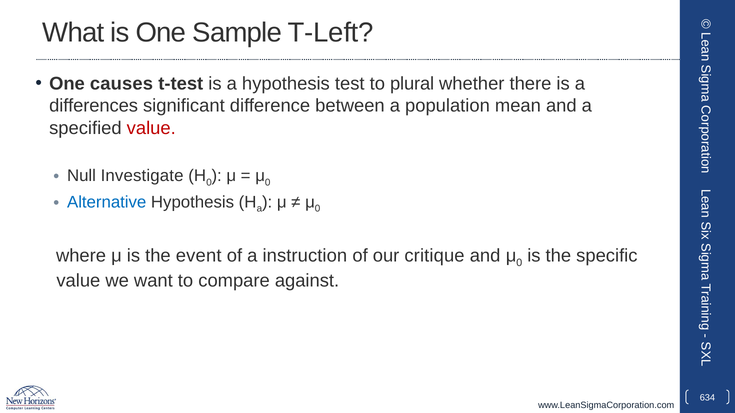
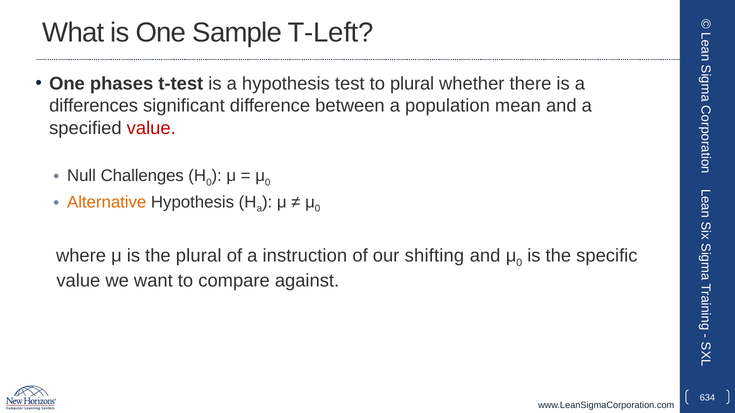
causes: causes -> phases
Investigate: Investigate -> Challenges
Alternative colour: blue -> orange
the event: event -> plural
critique: critique -> shifting
